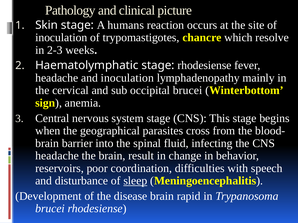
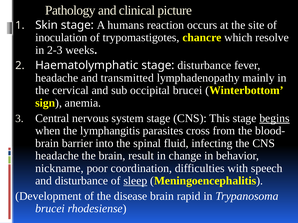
stage rhodesiense: rhodesiense -> disturbance
and inoculation: inoculation -> transmitted
begins underline: none -> present
geographical: geographical -> lymphangitis
reservoirs: reservoirs -> nickname
